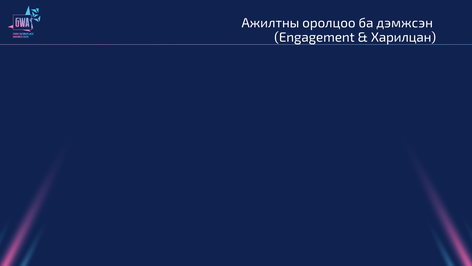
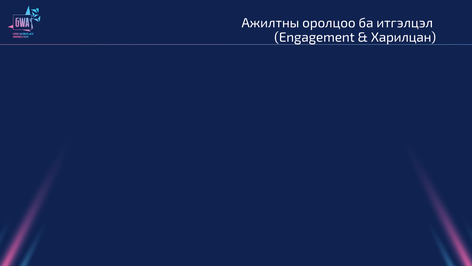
дэмжсэн: дэмжсэн -> итгэлцэл
